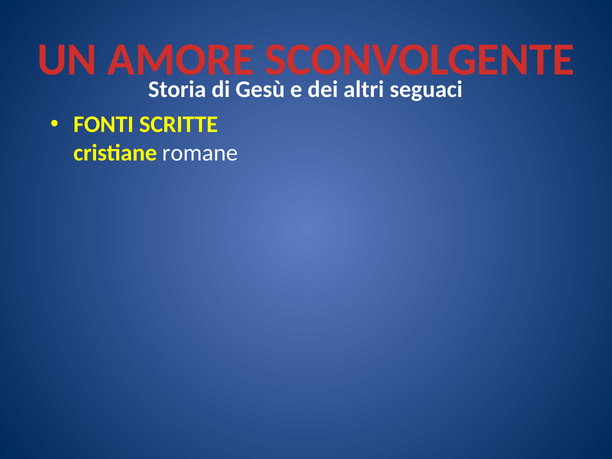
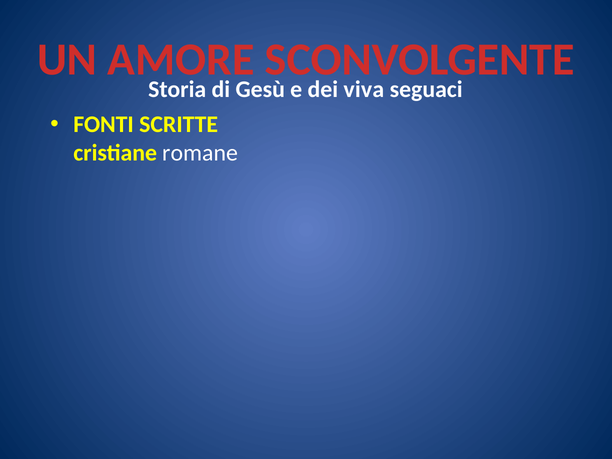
altri: altri -> viva
